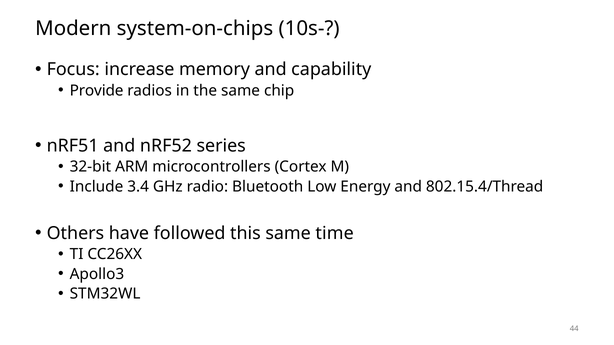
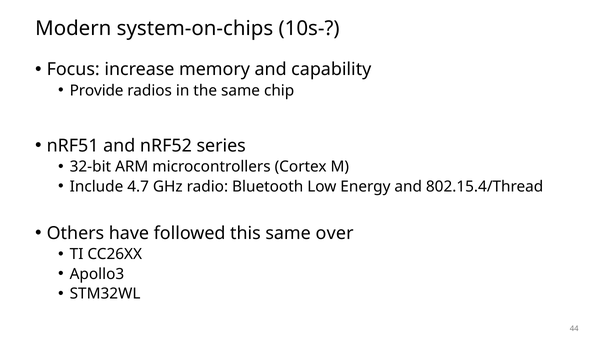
3.4: 3.4 -> 4.7
time: time -> over
